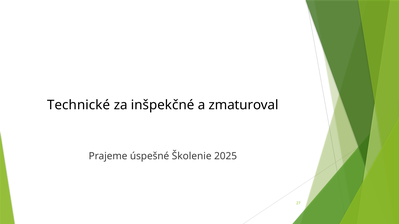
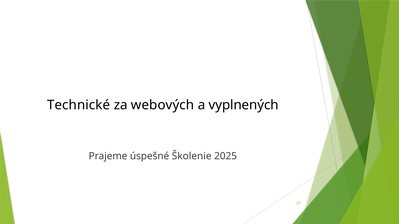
inšpekčné: inšpekčné -> webových
zmaturoval: zmaturoval -> vyplnených
